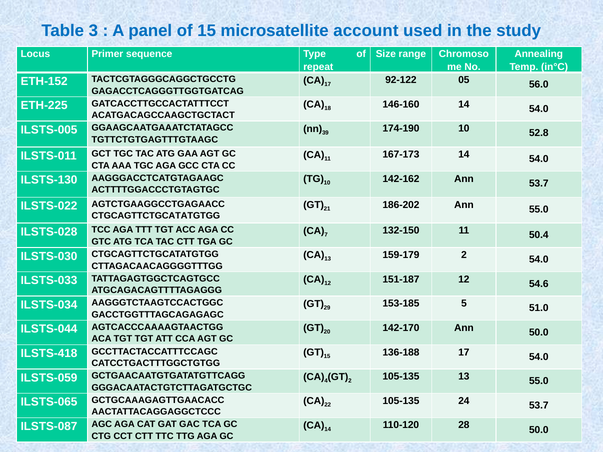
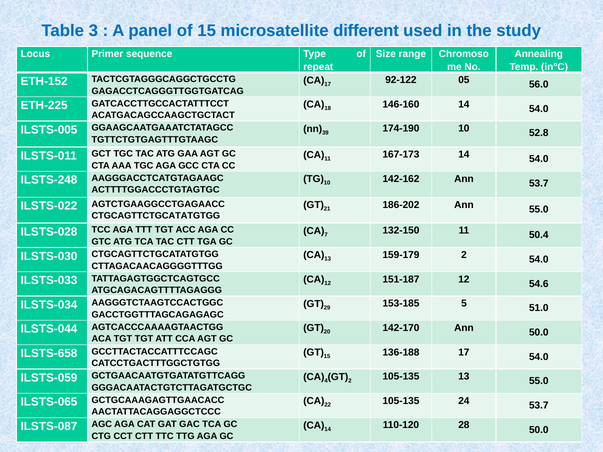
account: account -> different
ILSTS-130: ILSTS-130 -> ILSTS-248
ILSTS-418: ILSTS-418 -> ILSTS-658
